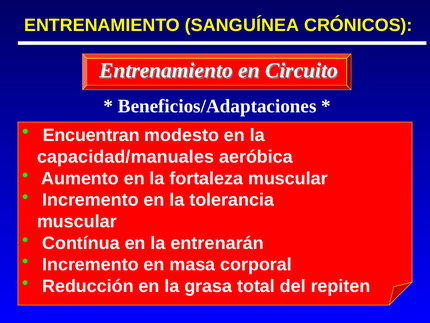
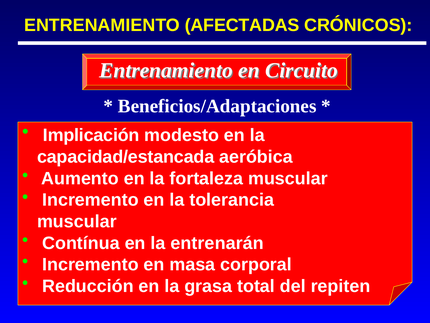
SANGUÍNEA: SANGUÍNEA -> AFECTADAS
Encuentran: Encuentran -> Implicación
capacidad/manuales: capacidad/manuales -> capacidad/estancada
